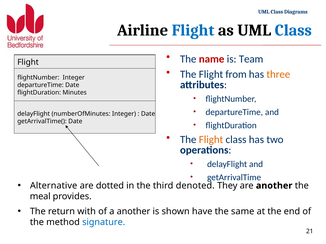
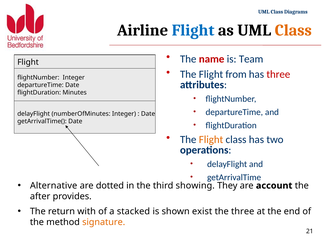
Class at (293, 30) colour: blue -> orange
three at (278, 74) colour: orange -> red
denoted: denoted -> showing
are another: another -> account
meal: meal -> after
a another: another -> stacked
have: have -> exist
the same: same -> three
signature colour: blue -> orange
